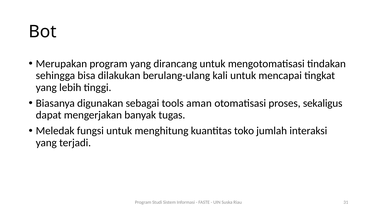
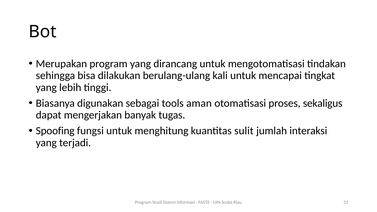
Meledak: Meledak -> Spoofing
toko: toko -> sulit
